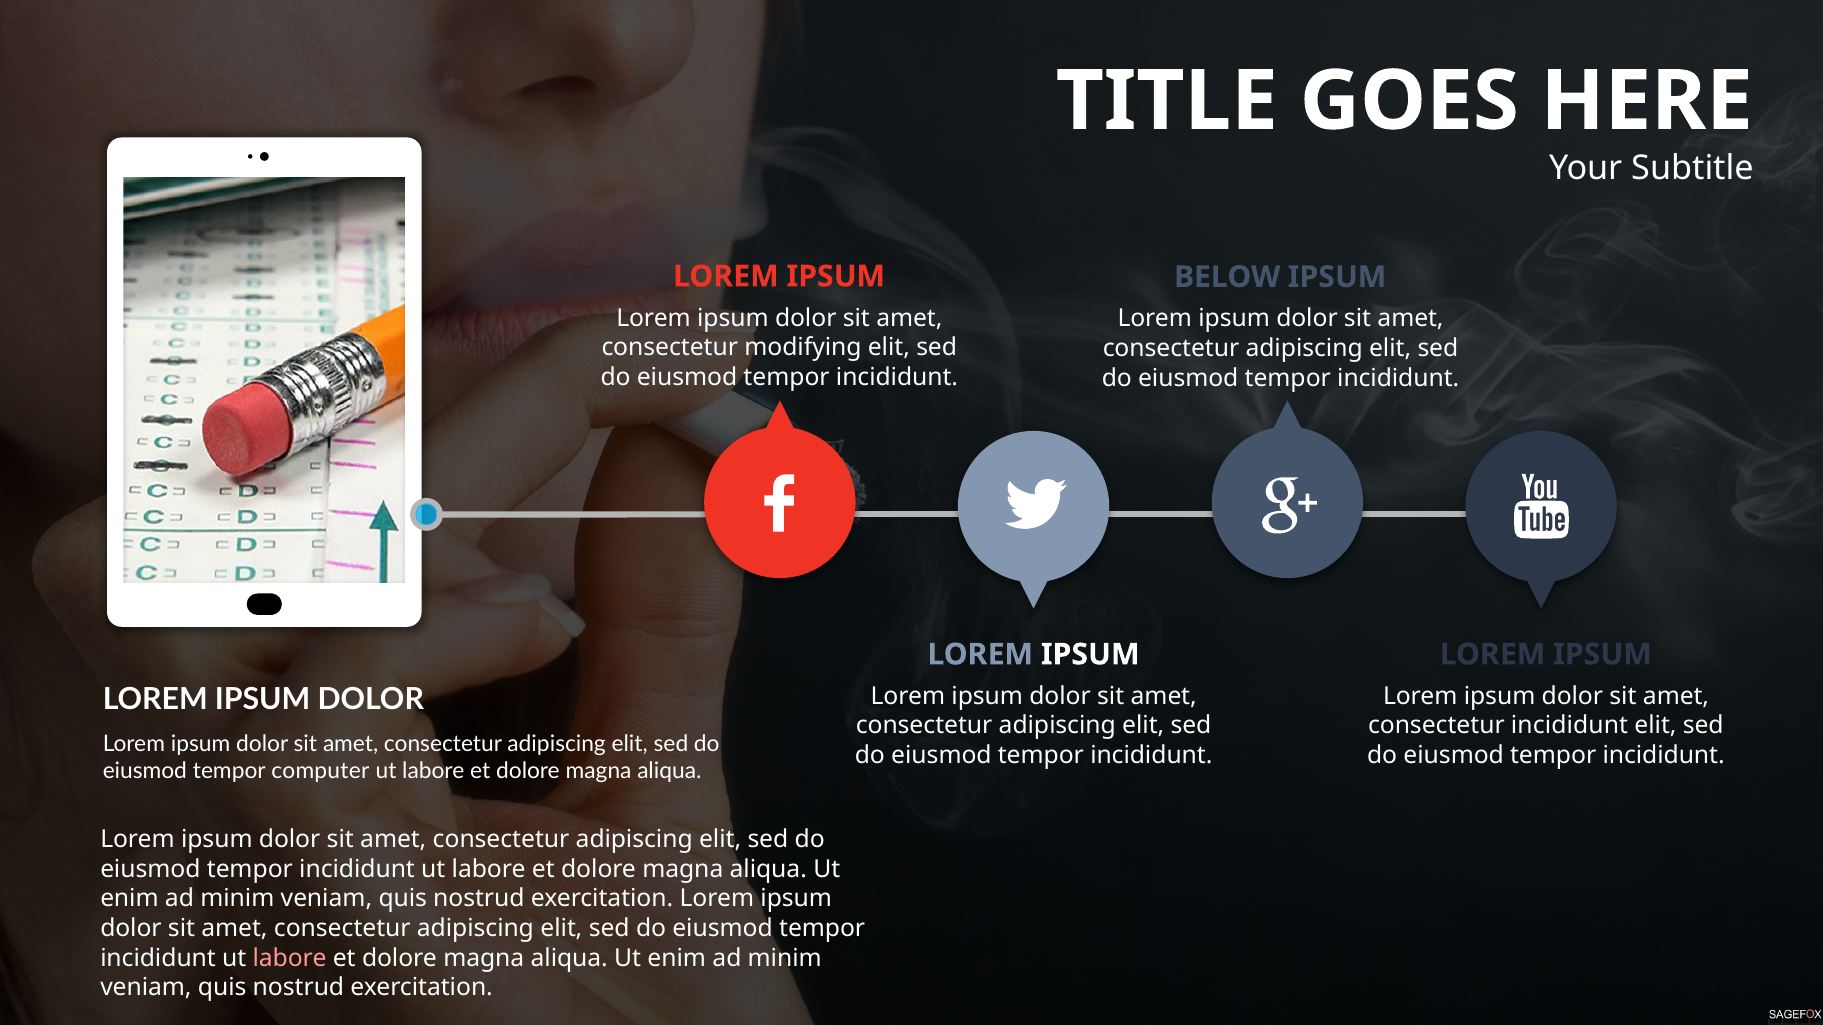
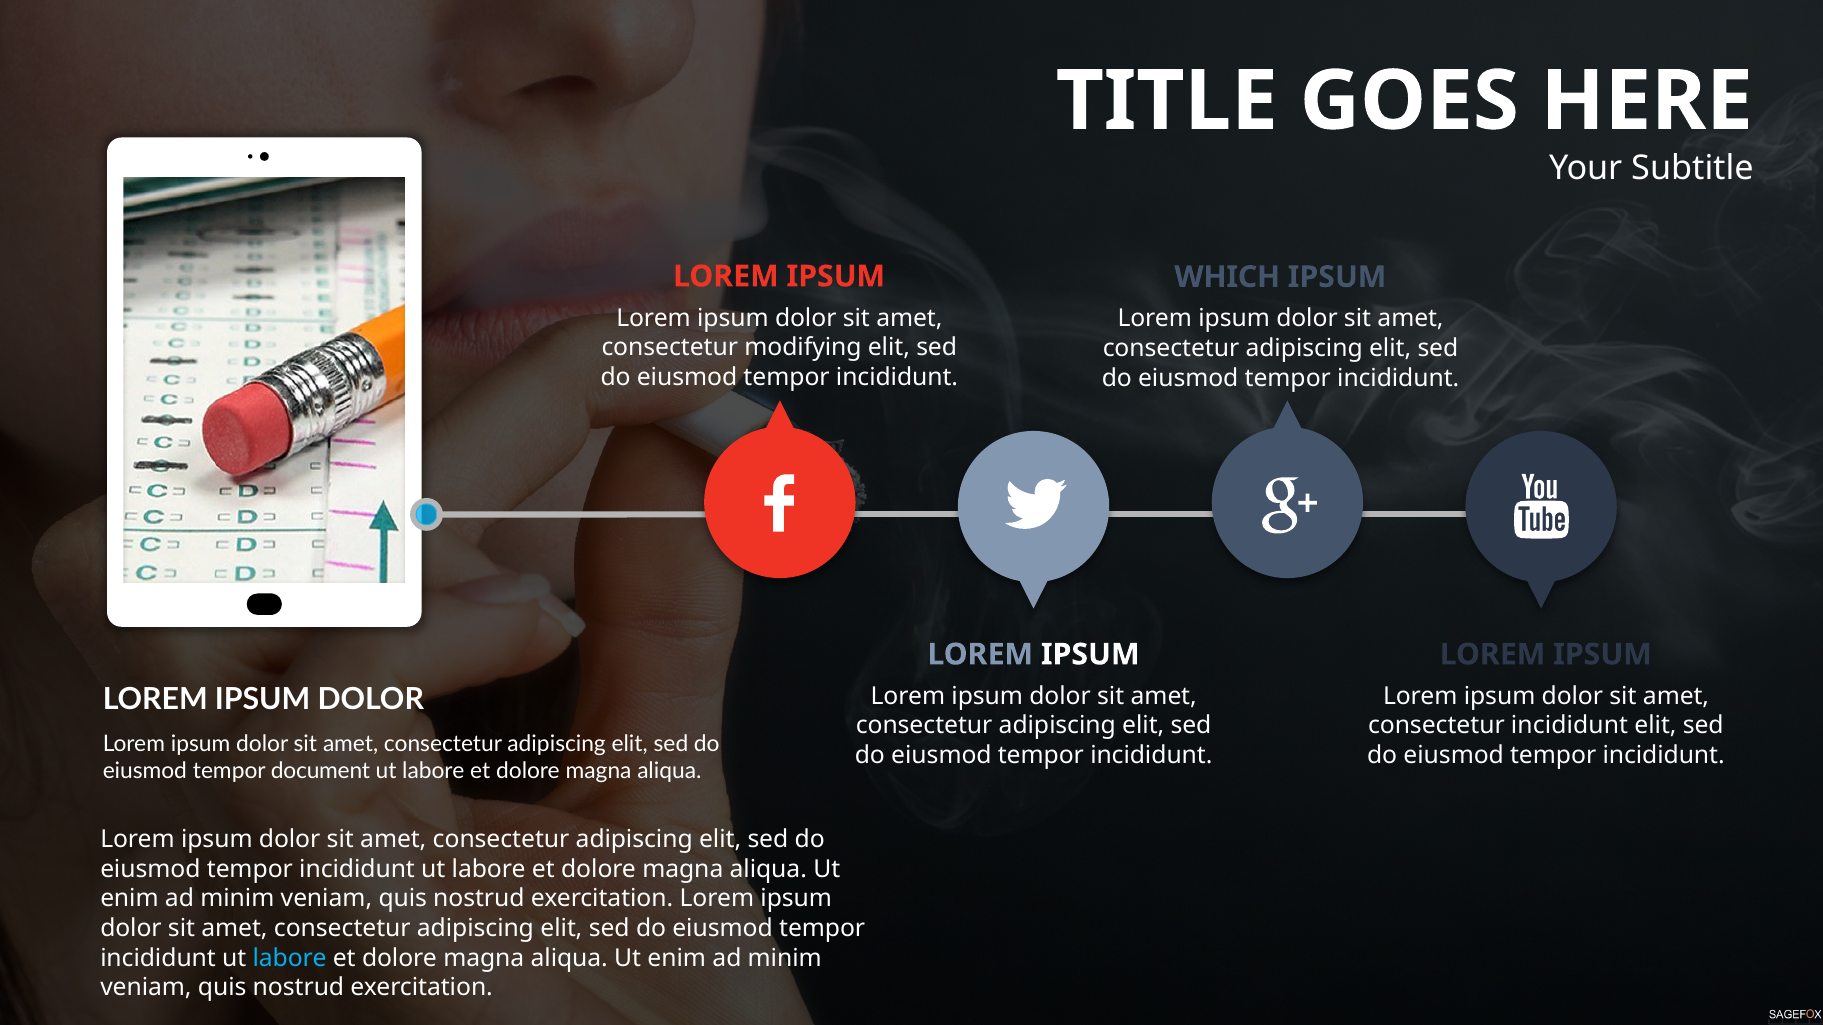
BELOW: BELOW -> WHICH
computer: computer -> document
labore at (290, 958) colour: pink -> light blue
